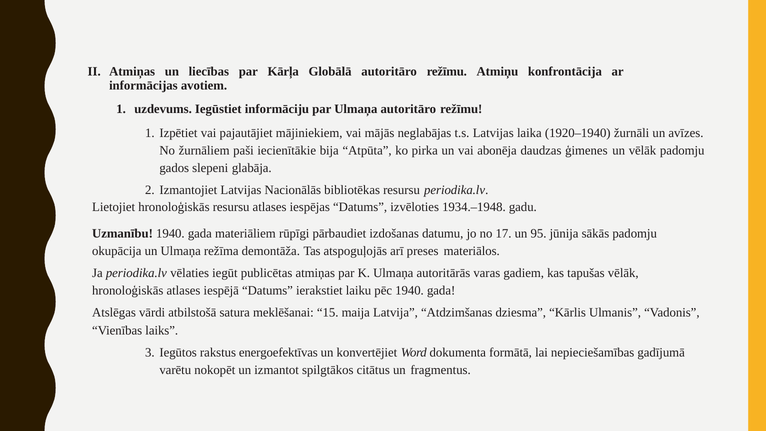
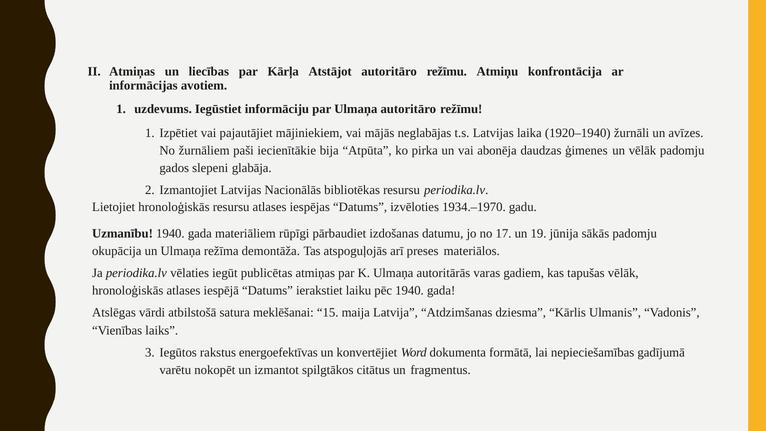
Globālā: Globālā -> Atstājot
1934.–1948: 1934.–1948 -> 1934.–1970
95: 95 -> 19
